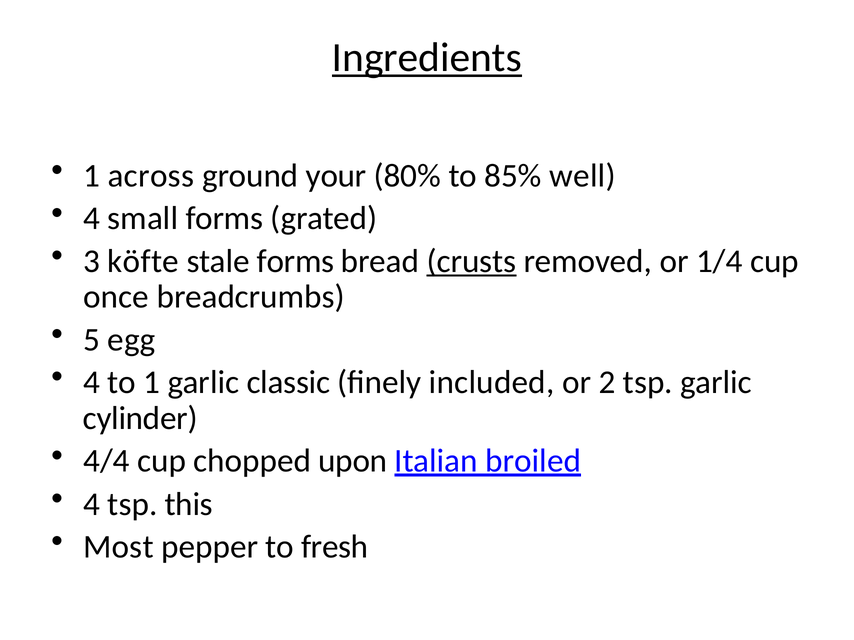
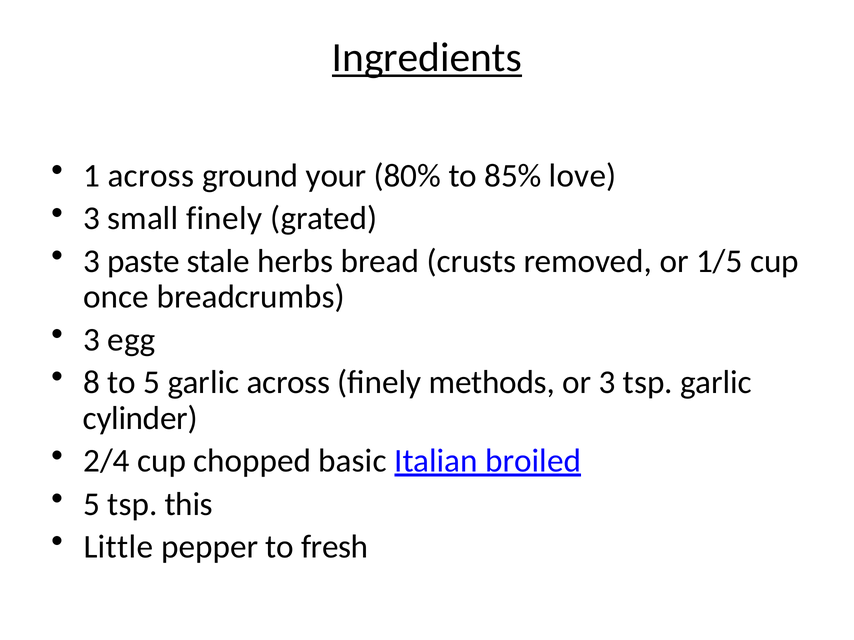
well: well -> love
4 at (92, 219): 4 -> 3
small forms: forms -> finely
köfte: köfte -> paste
stale forms: forms -> herbs
crusts underline: present -> none
1/4: 1/4 -> 1/5
5 at (92, 340): 5 -> 3
4 at (92, 383): 4 -> 8
to 1: 1 -> 5
garlic classic: classic -> across
included: included -> methods
or 2: 2 -> 3
4/4: 4/4 -> 2/4
upon: upon -> basic
4 at (92, 505): 4 -> 5
Most: Most -> Little
